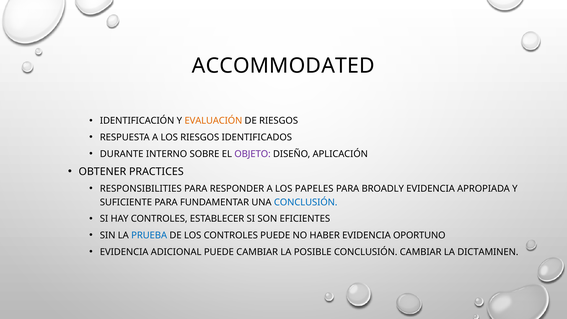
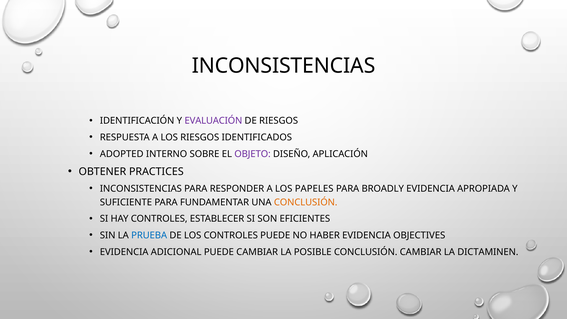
ACCOMMODATED at (283, 66): ACCOMMODATED -> INCONSISTENCIAS
EVALUACIÓN colour: orange -> purple
DURANTE: DURANTE -> ADOPTED
RESPONSIBILITIES at (141, 189): RESPONSIBILITIES -> INCONSISTENCIAS
CONCLUSIÓN at (306, 202) colour: blue -> orange
OPORTUNO: OPORTUNO -> OBJECTIVES
